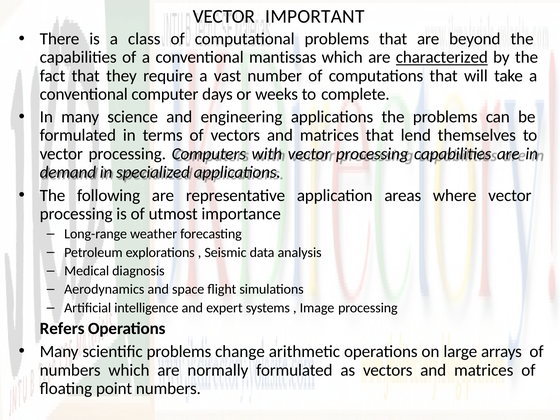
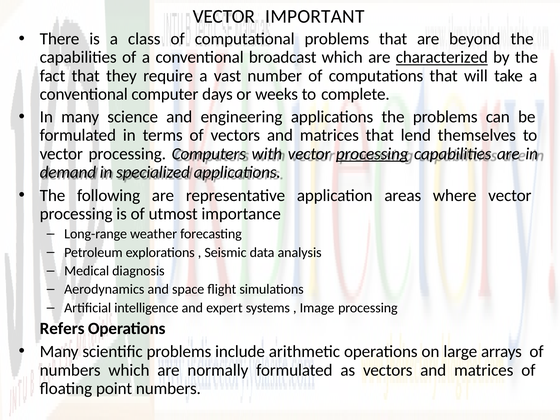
mantissas: mantissas -> broadcast
processing at (372, 154) underline: none -> present
change: change -> include
